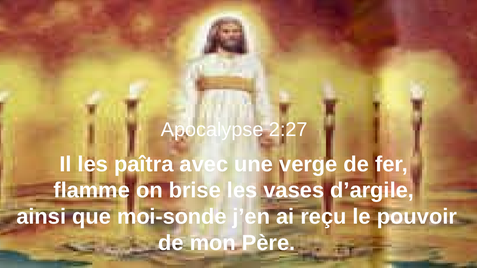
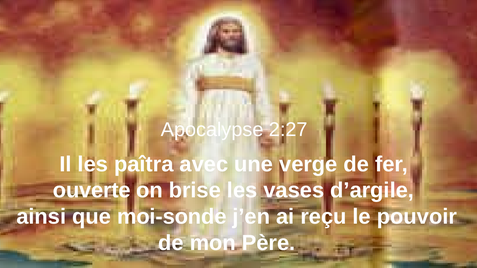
flamme: flamme -> ouverte
